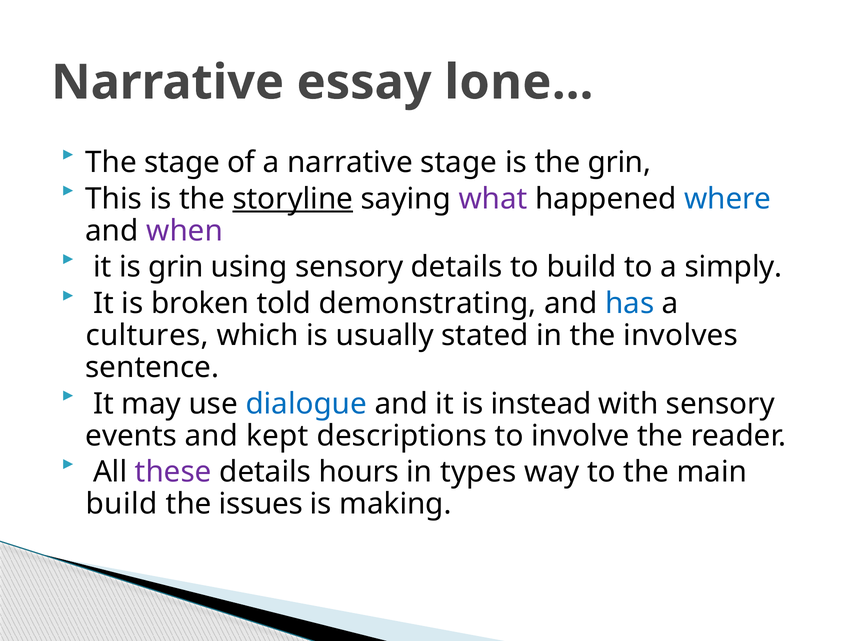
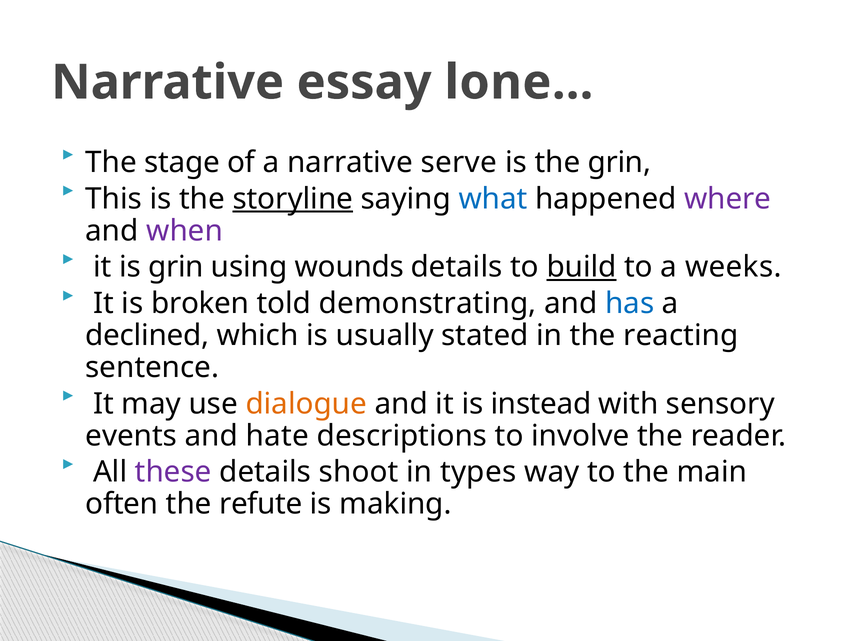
narrative stage: stage -> serve
what colour: purple -> blue
where colour: blue -> purple
using sensory: sensory -> wounds
build at (582, 267) underline: none -> present
simply: simply -> weeks
cultures: cultures -> declined
involves: involves -> reacting
dialogue colour: blue -> orange
kept: kept -> hate
hours: hours -> shoot
build at (122, 504): build -> often
issues: issues -> refute
